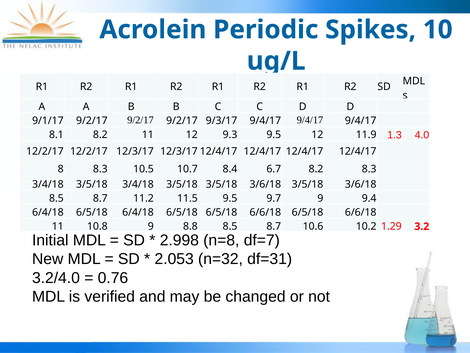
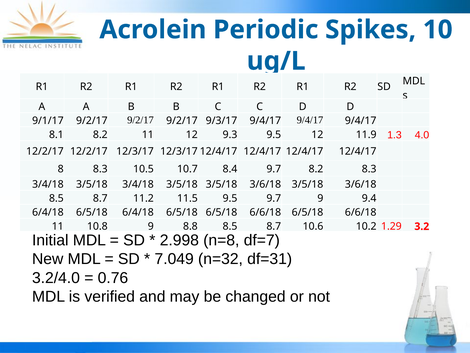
8.4 6.7: 6.7 -> 9.7
2.053: 2.053 -> 7.049
